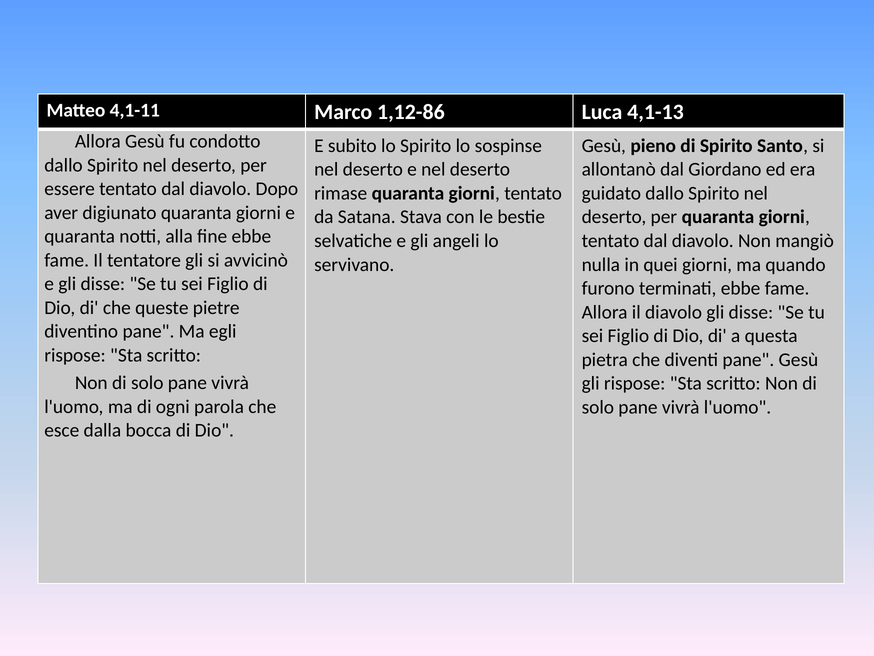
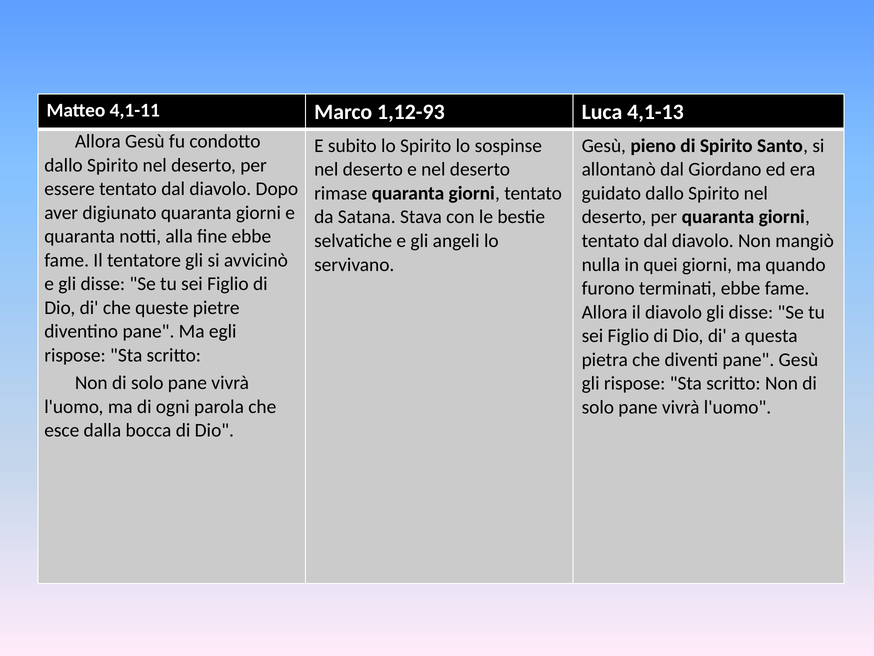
1,12-86: 1,12-86 -> 1,12-93
